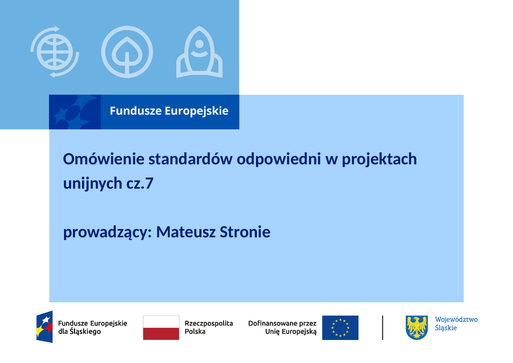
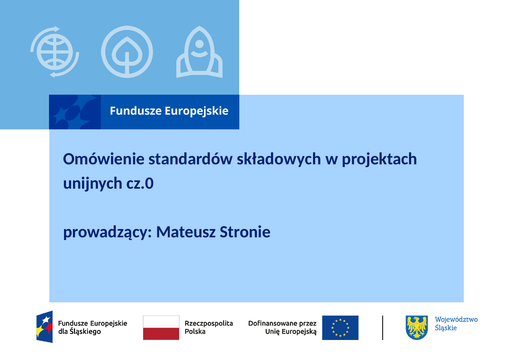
odpowiedni: odpowiedni -> składowych
cz.7: cz.7 -> cz.0
